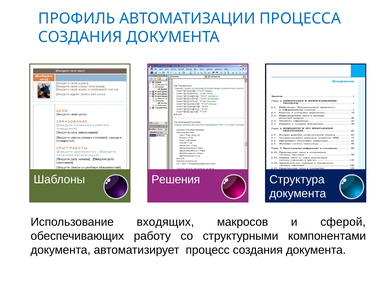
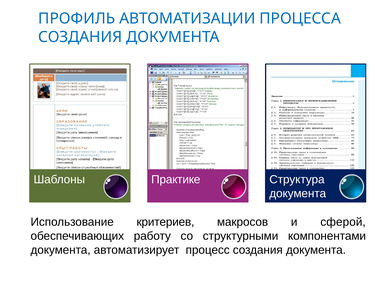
Решения: Решения -> Практике
входящих: входящих -> критериев
